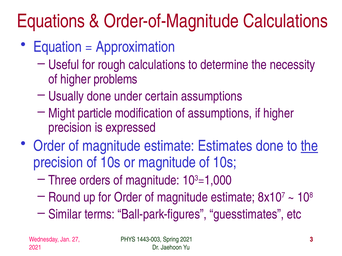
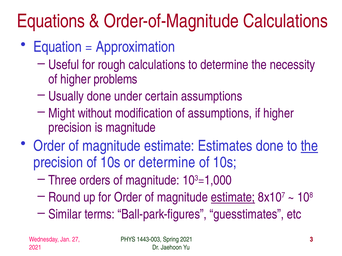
particle: particle -> without
is expressed: expressed -> magnitude
or magnitude: magnitude -> determine
estimate at (233, 198) underline: none -> present
